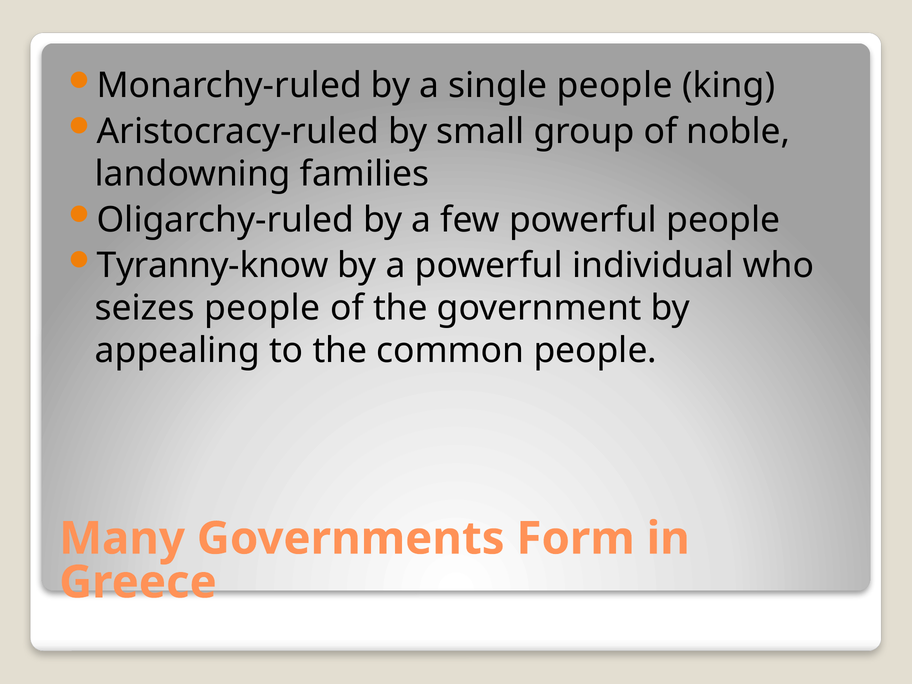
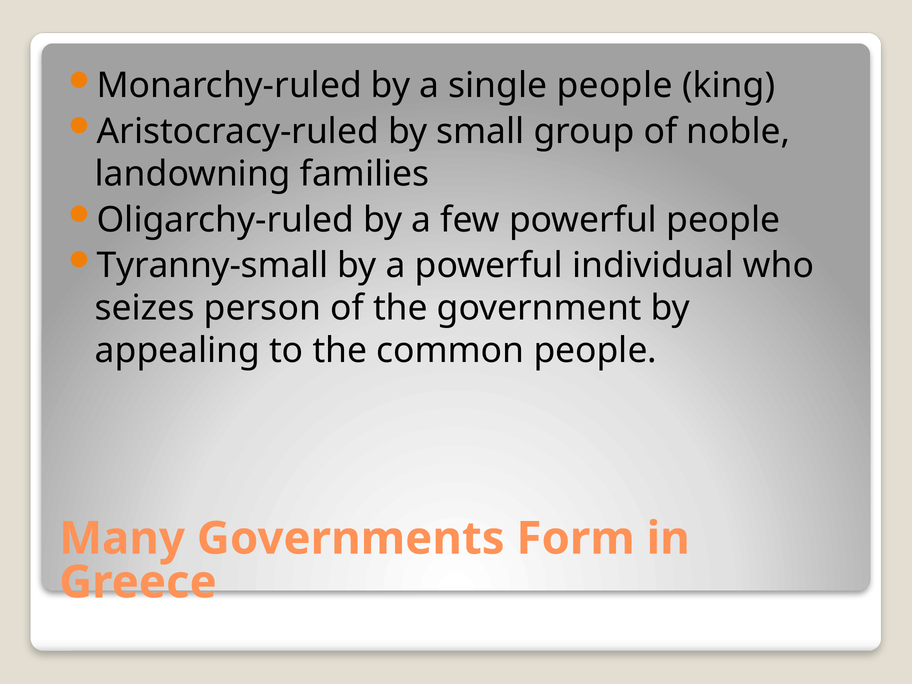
Tyranny-know: Tyranny-know -> Tyranny-small
seizes people: people -> person
